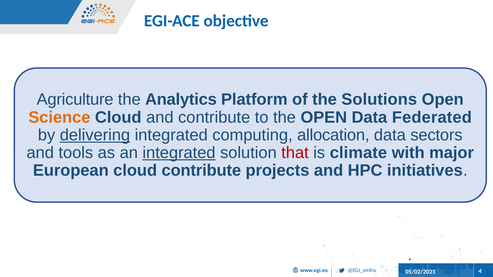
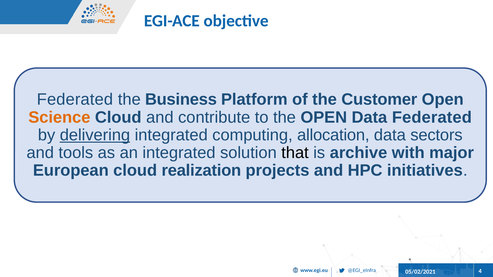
Agriculture at (75, 100): Agriculture -> Federated
Analytics: Analytics -> Business
Solutions: Solutions -> Customer
integrated at (179, 153) underline: present -> none
that colour: red -> black
climate: climate -> archive
cloud contribute: contribute -> realization
